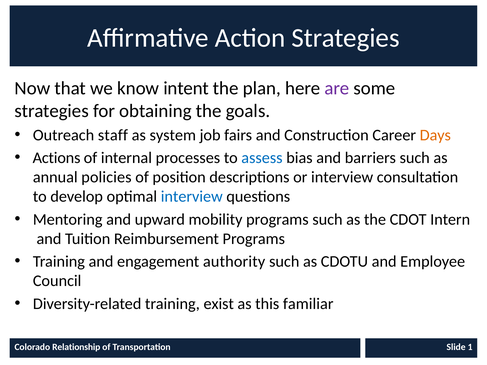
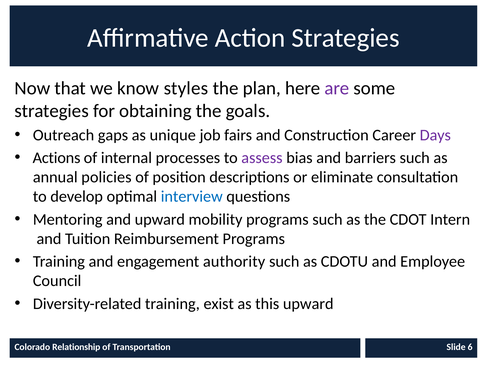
intent: intent -> styles
staff: staff -> gaps
system: system -> unique
Days colour: orange -> purple
assess colour: blue -> purple
or interview: interview -> eliminate
this familiar: familiar -> upward
1: 1 -> 6
